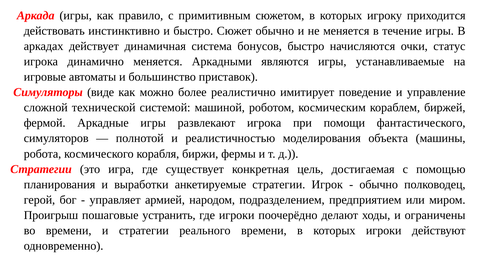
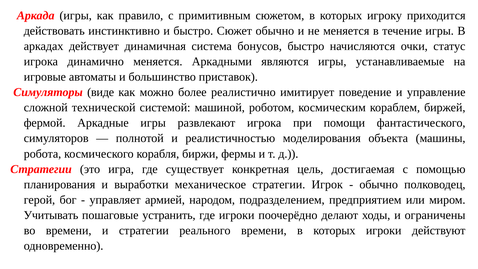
анкетируемые: анкетируемые -> механическое
Проигрыш: Проигрыш -> Учитывать
